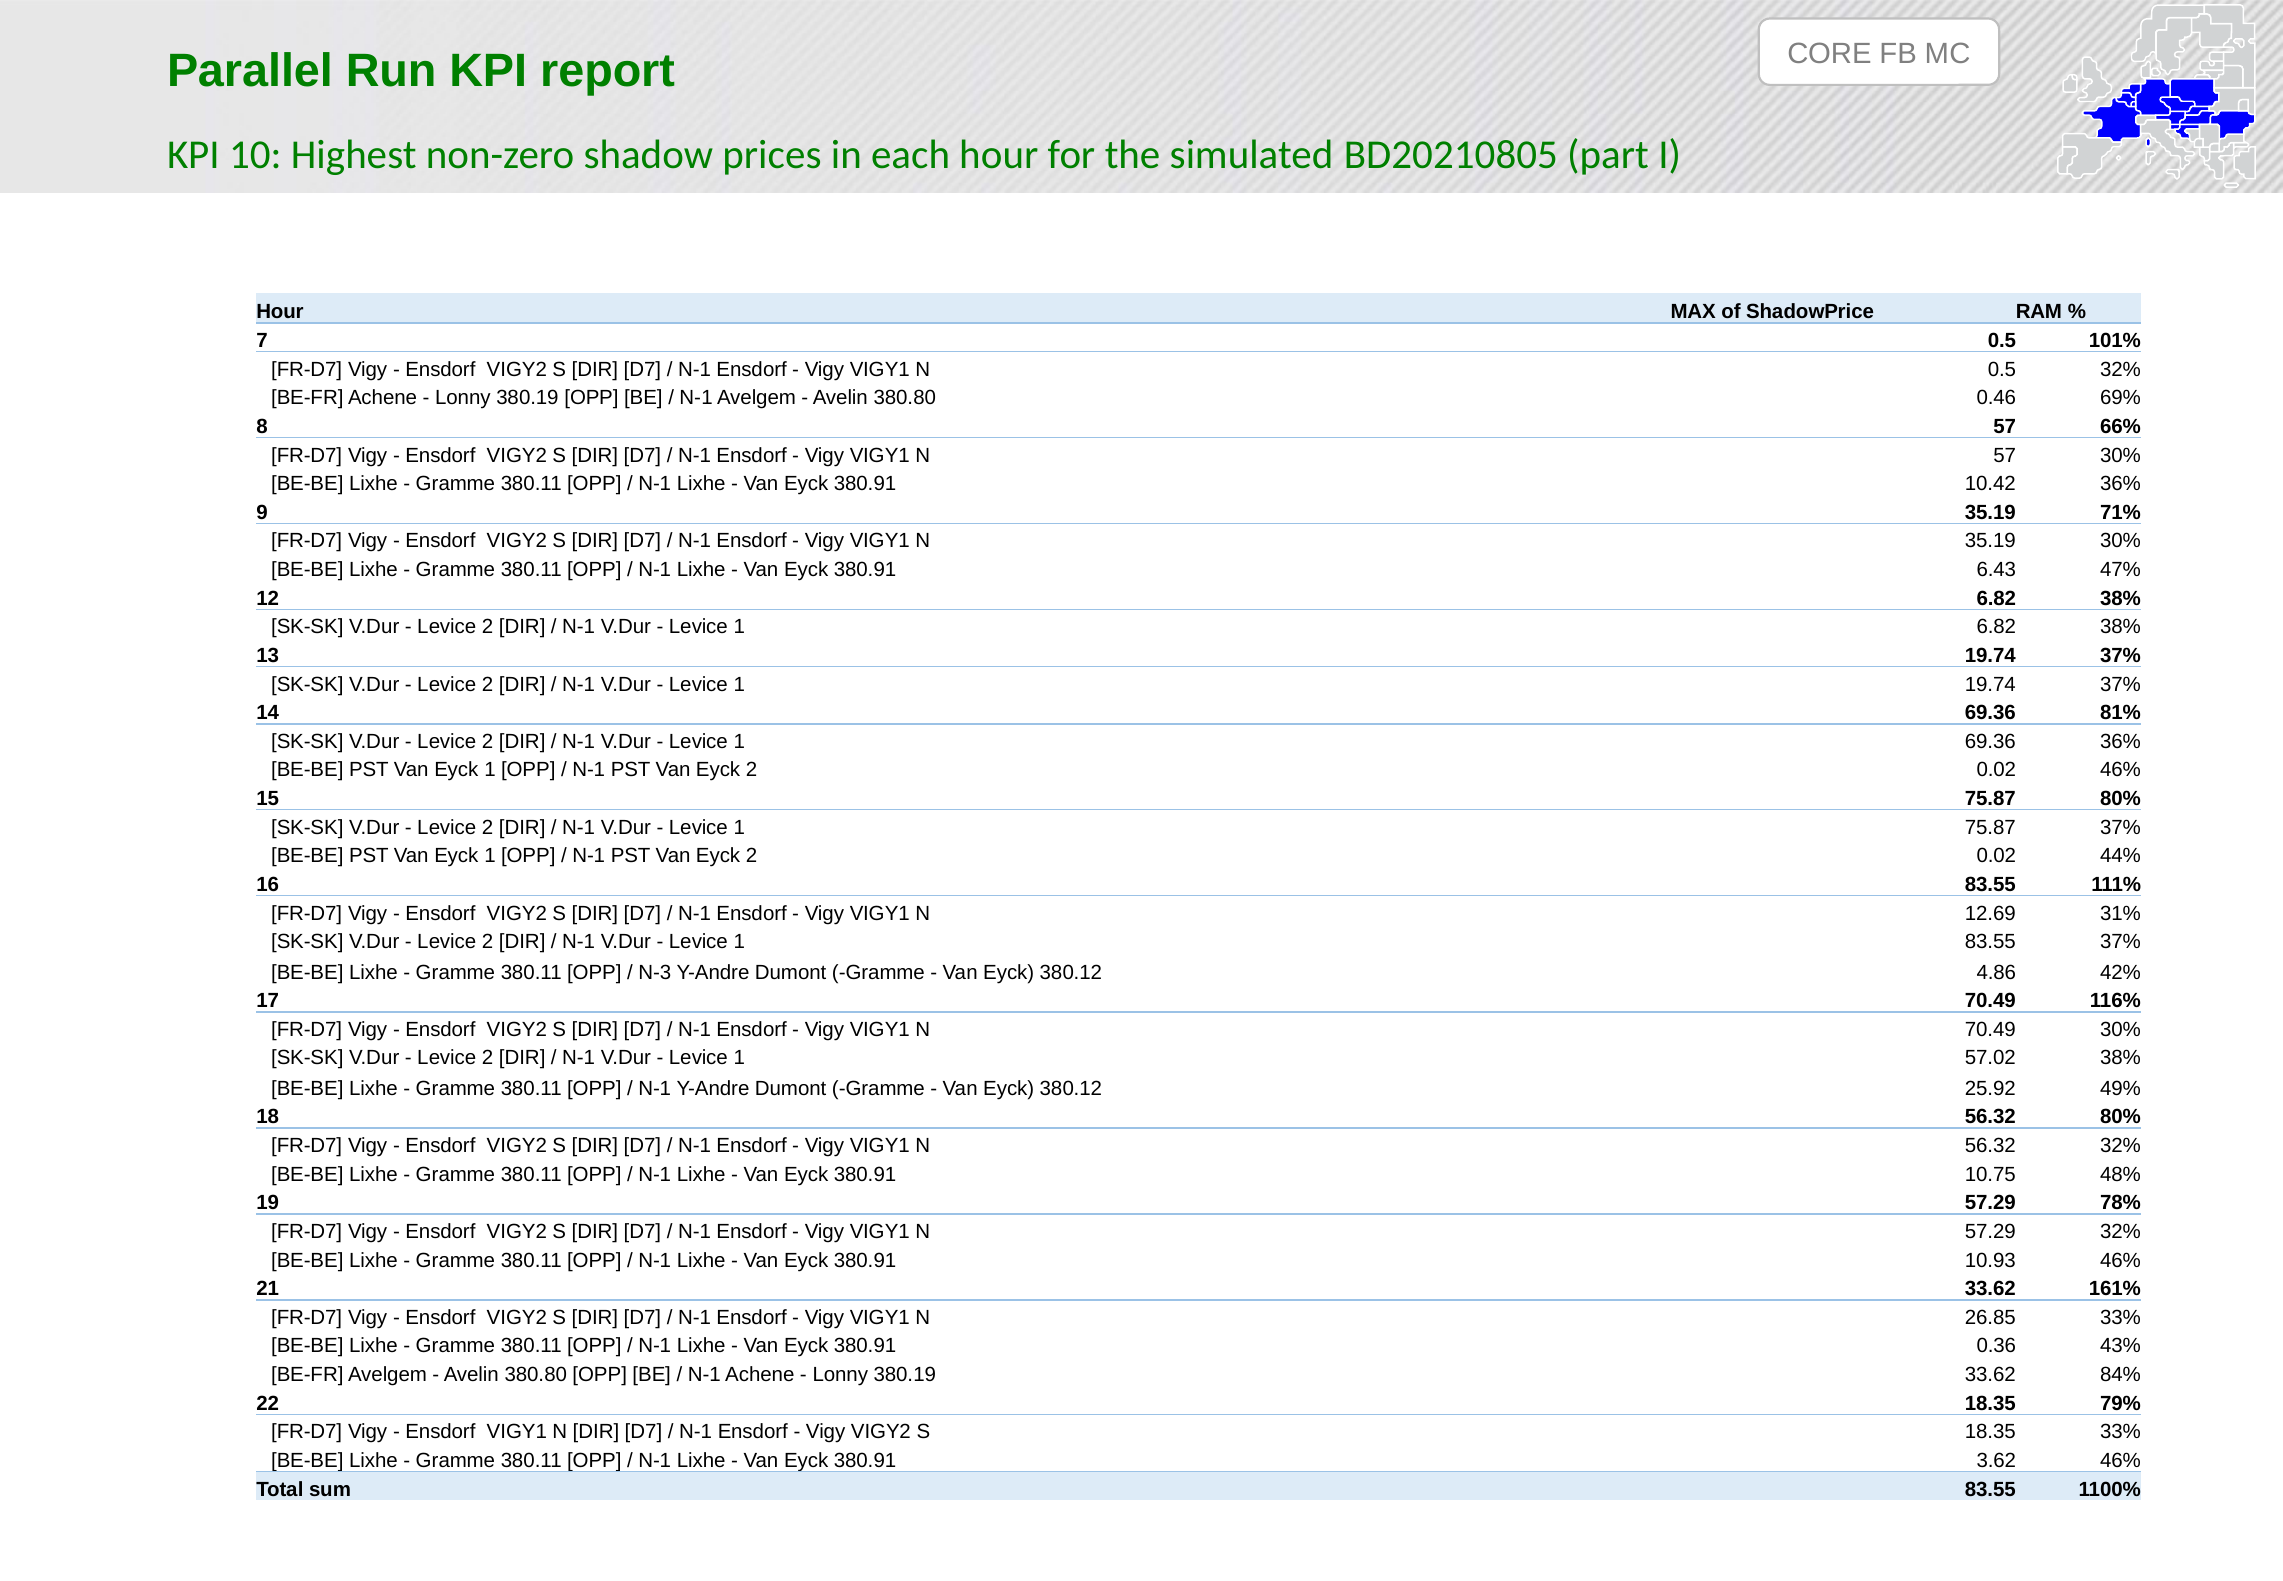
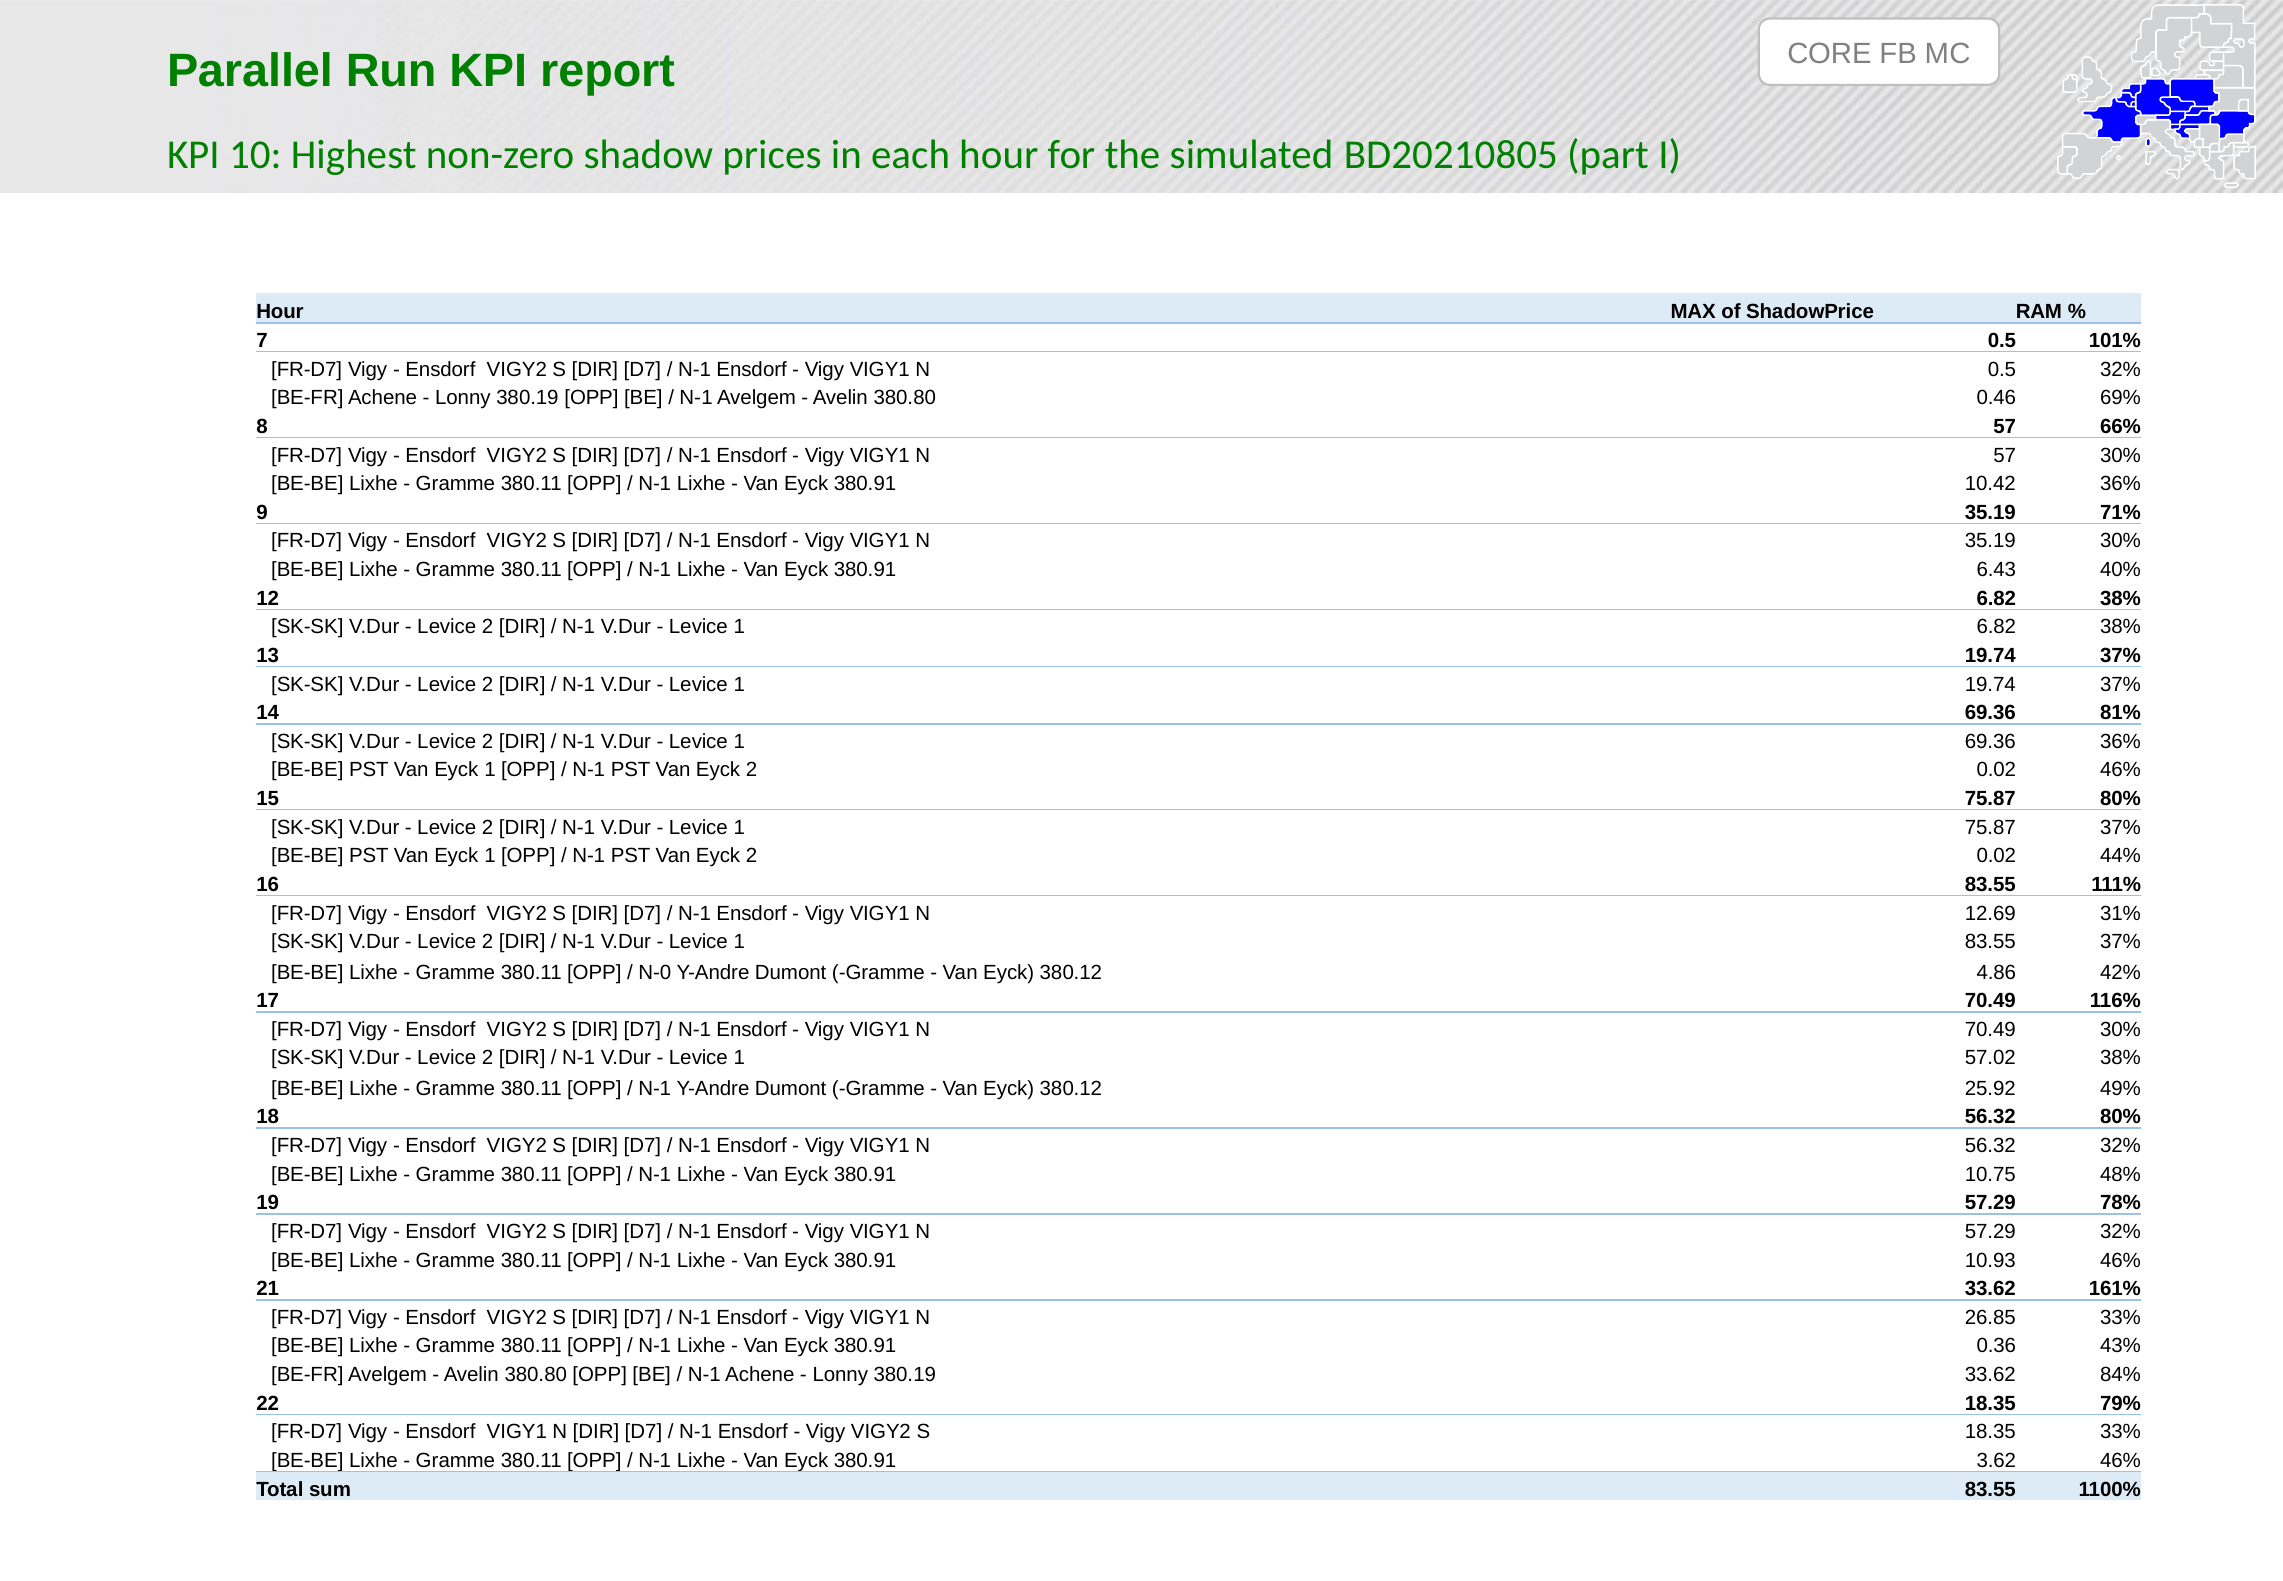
47%: 47% -> 40%
N-3: N-3 -> N-0
